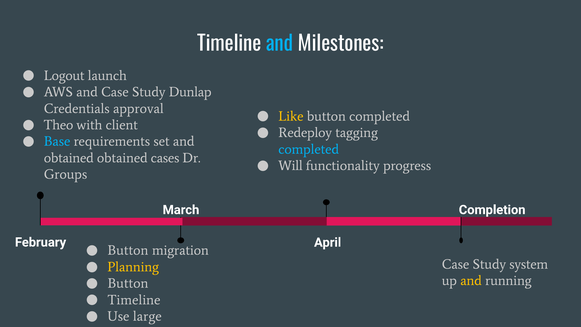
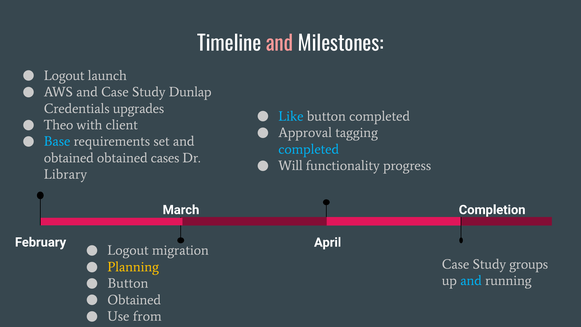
and at (280, 44) colour: light blue -> pink
approval: approval -> upgrades
Like colour: yellow -> light blue
Redeploy: Redeploy -> Approval
Groups: Groups -> Library
Button at (128, 250): Button -> Logout
system: system -> groups
and at (471, 281) colour: yellow -> light blue
Timeline at (134, 300): Timeline -> Obtained
large: large -> from
